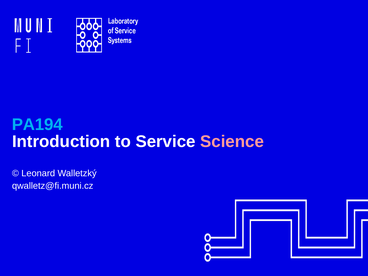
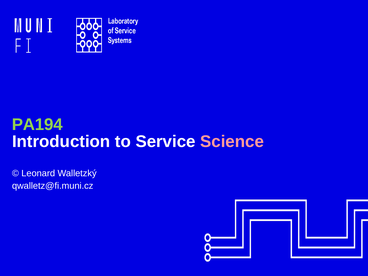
PA194 colour: light blue -> light green
